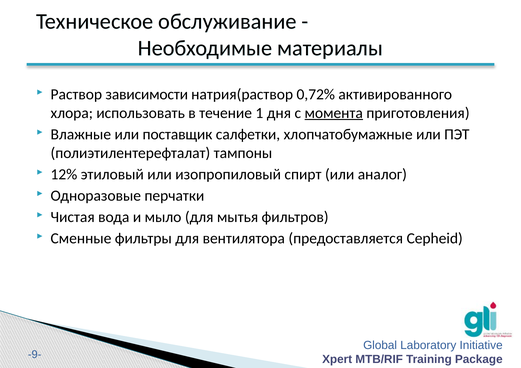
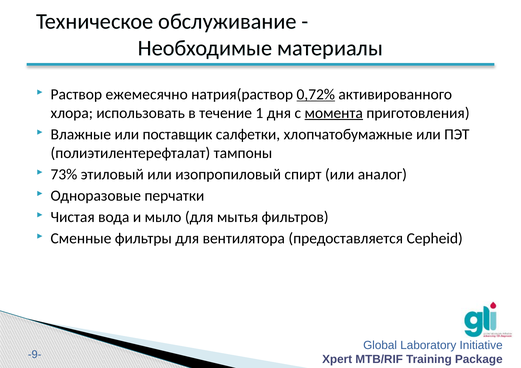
зависимости: зависимости -> ежемесячно
0,72% underline: none -> present
12%: 12% -> 73%
